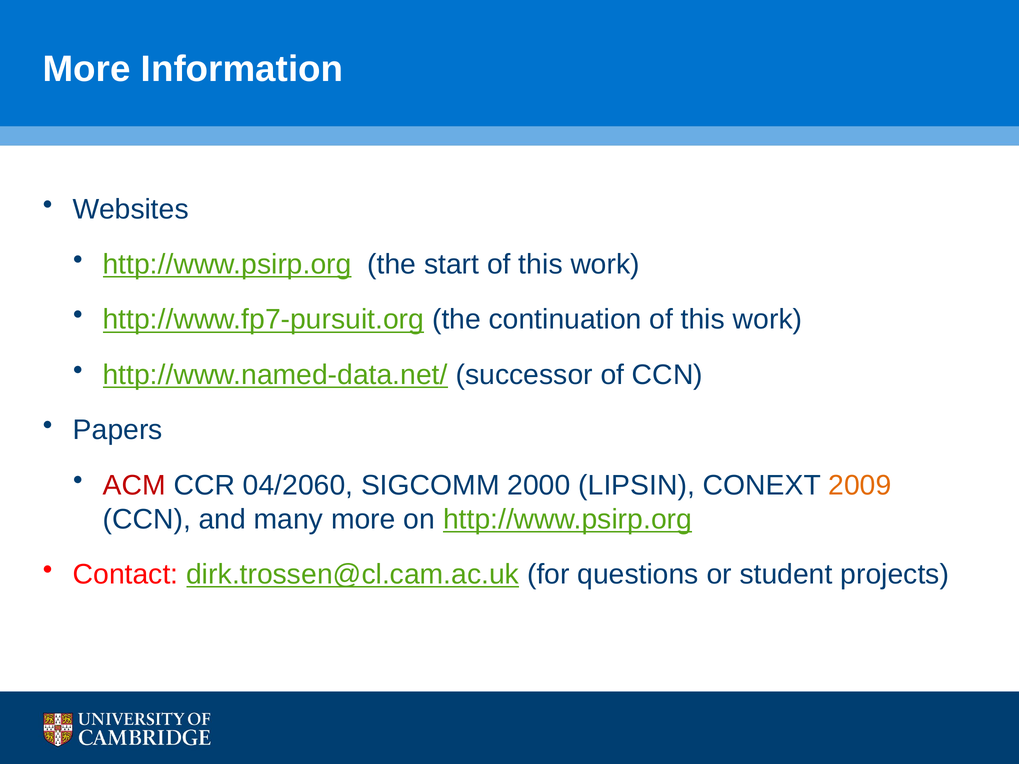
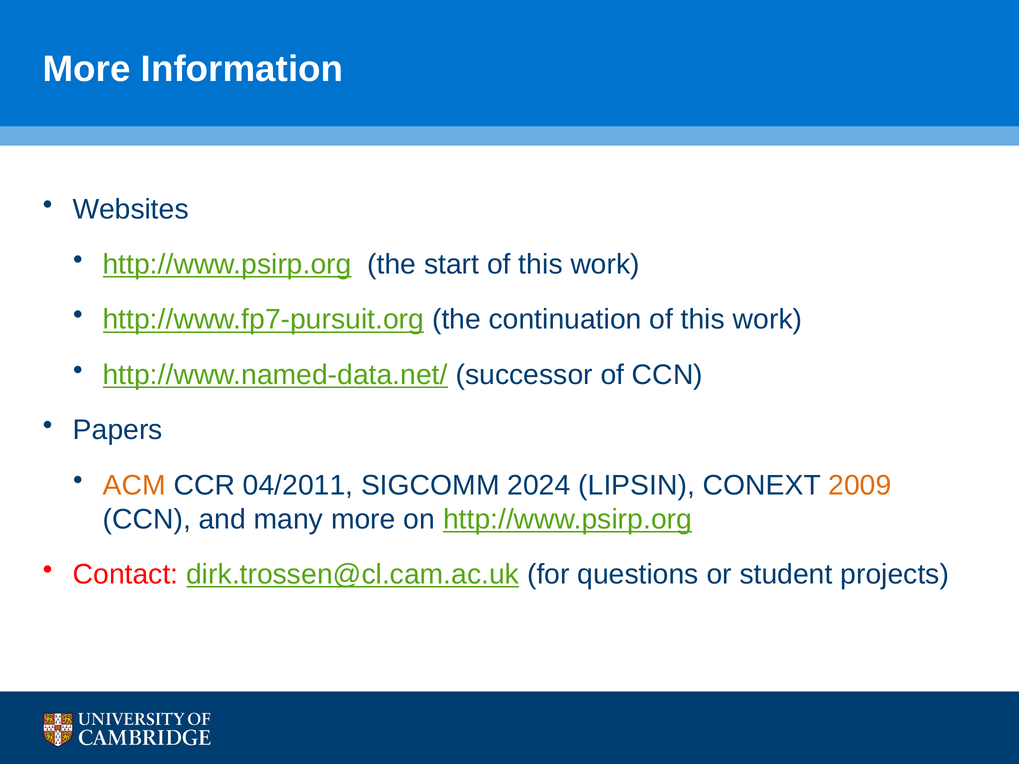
ACM colour: red -> orange
04/2060: 04/2060 -> 04/2011
2000: 2000 -> 2024
